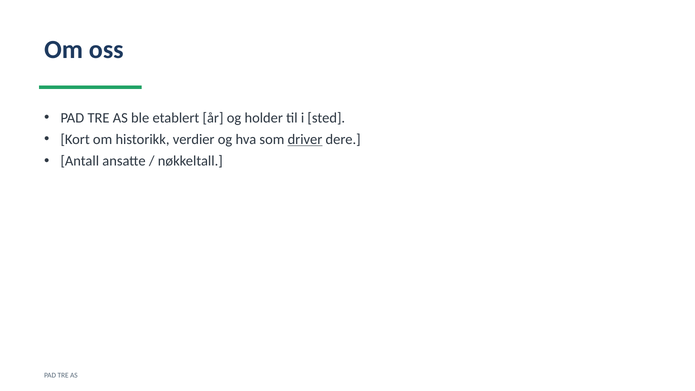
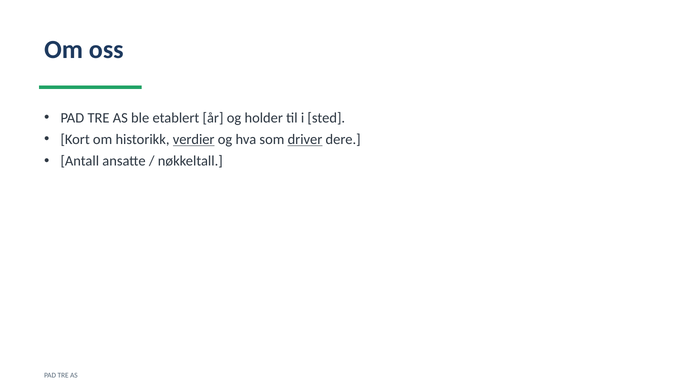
verdier underline: none -> present
